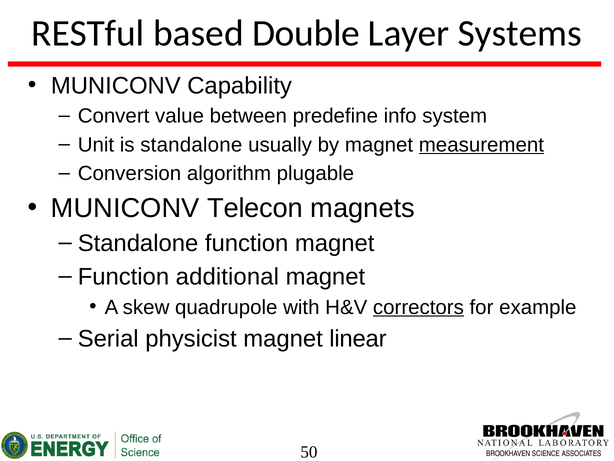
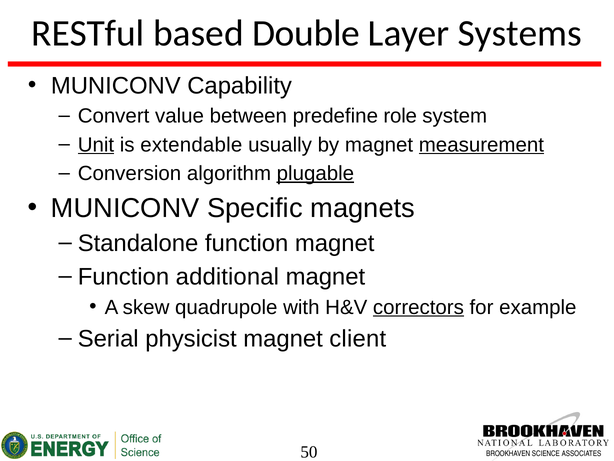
info: info -> role
Unit underline: none -> present
is standalone: standalone -> extendable
plugable underline: none -> present
Telecon: Telecon -> Specific
linear: linear -> client
